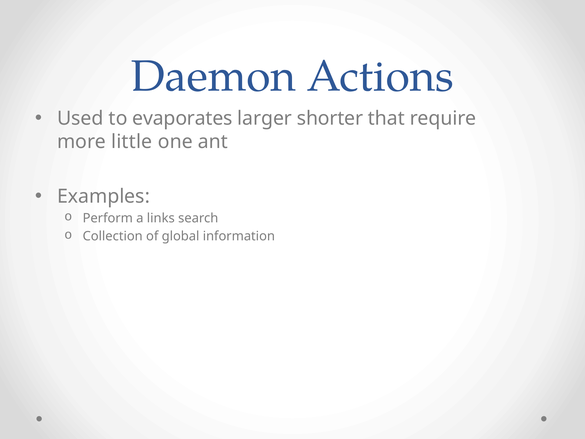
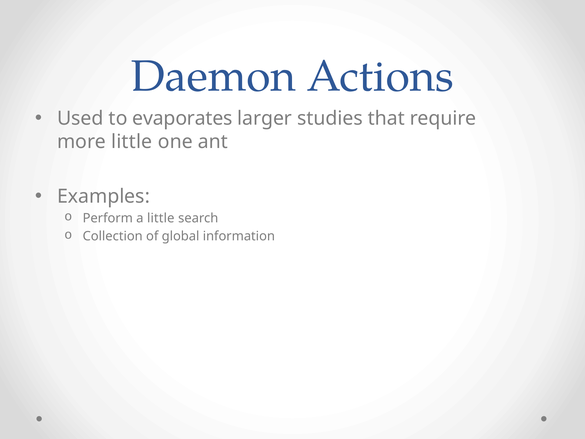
shorter: shorter -> studies
a links: links -> little
